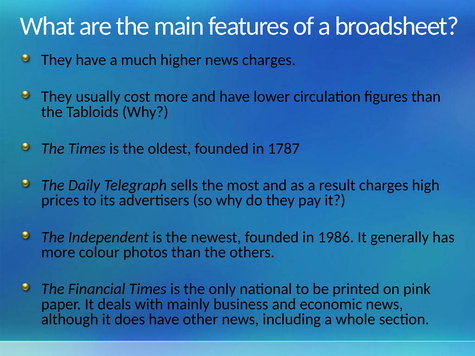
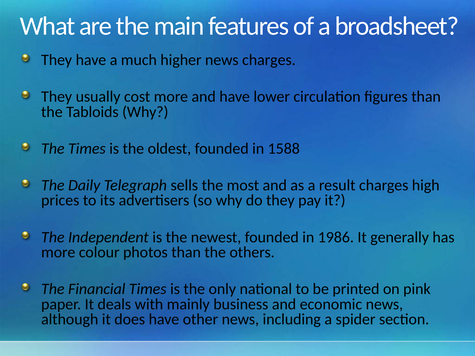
1787: 1787 -> 1588
whole: whole -> spider
